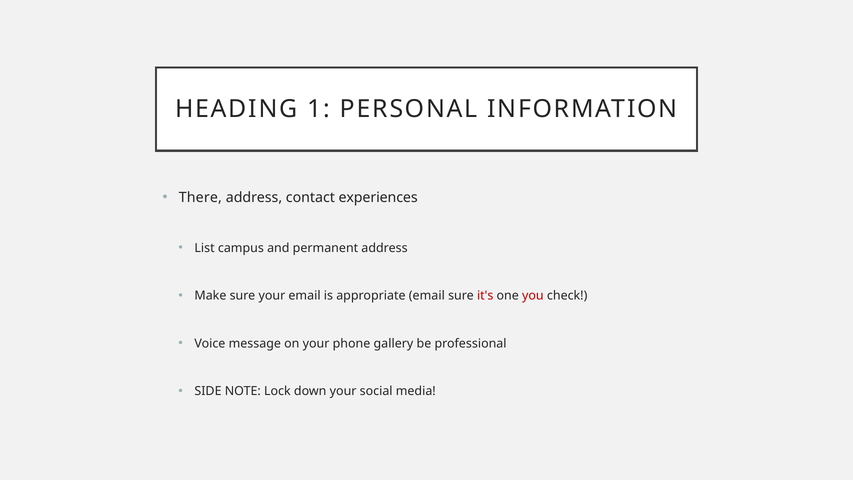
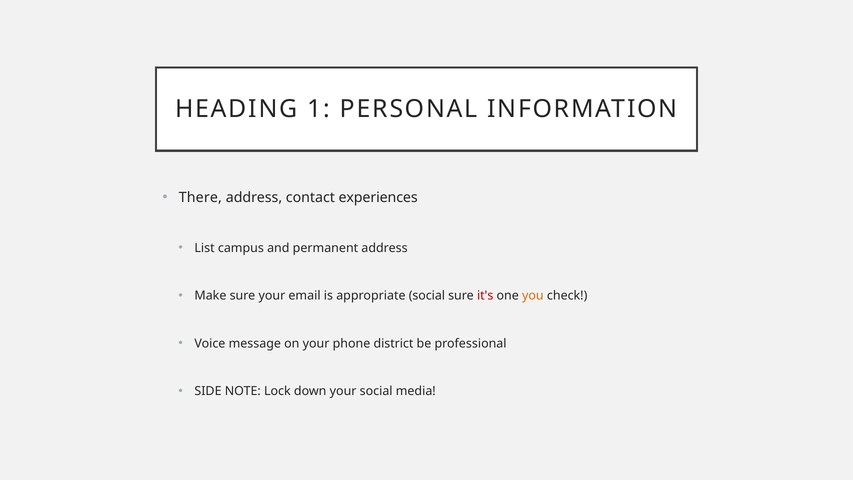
appropriate email: email -> social
you colour: red -> orange
gallery: gallery -> district
